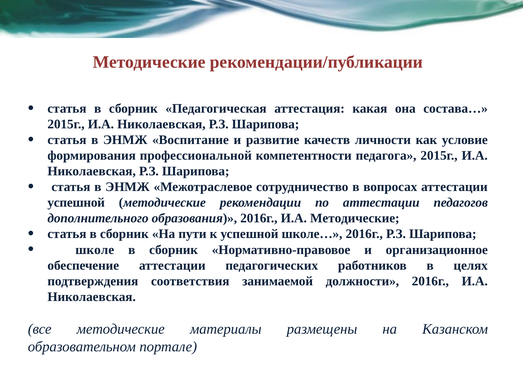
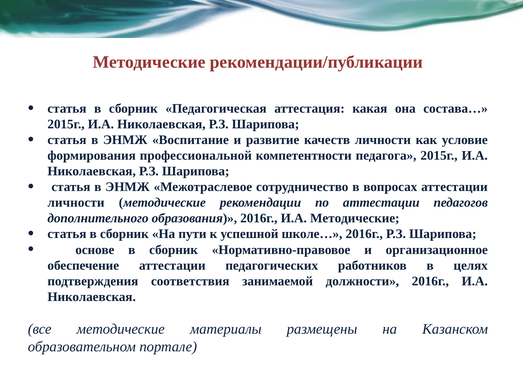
успешной at (76, 203): успешной -> личности
школе: школе -> основе
